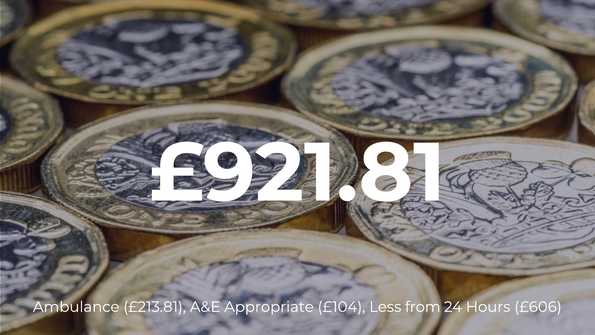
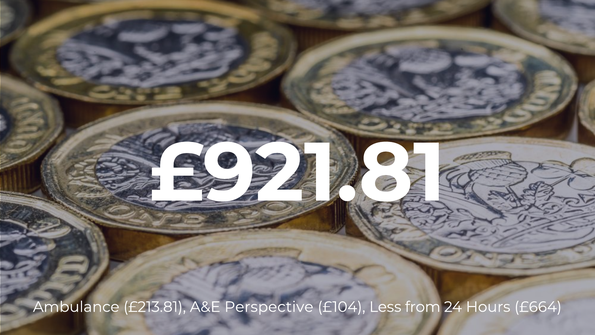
Appropriate: Appropriate -> Perspective
£606: £606 -> £664
